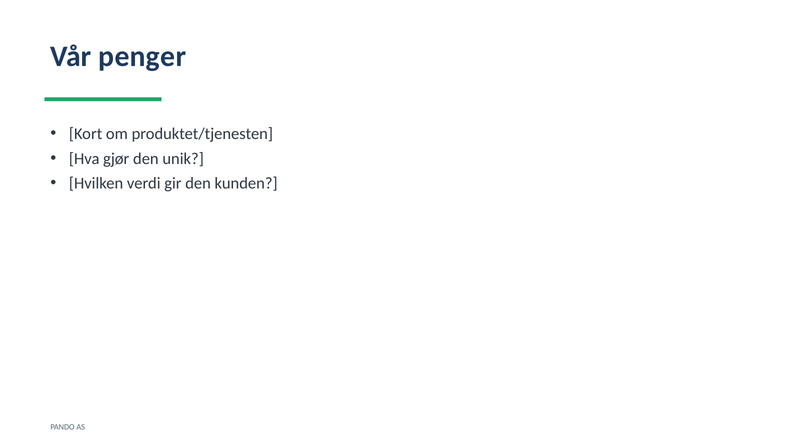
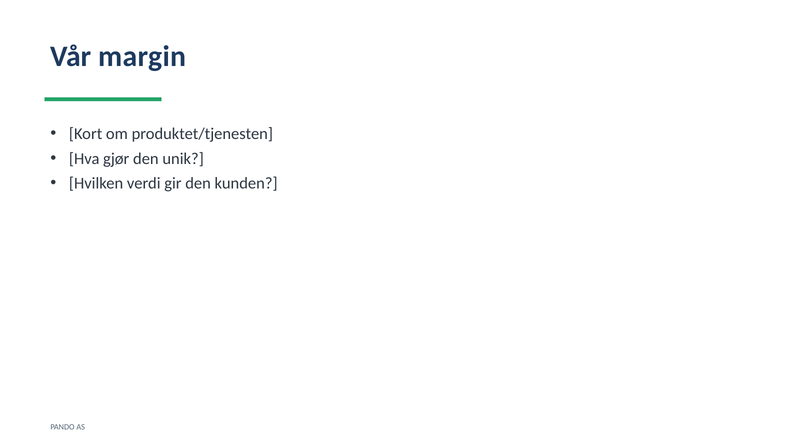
penger: penger -> margin
